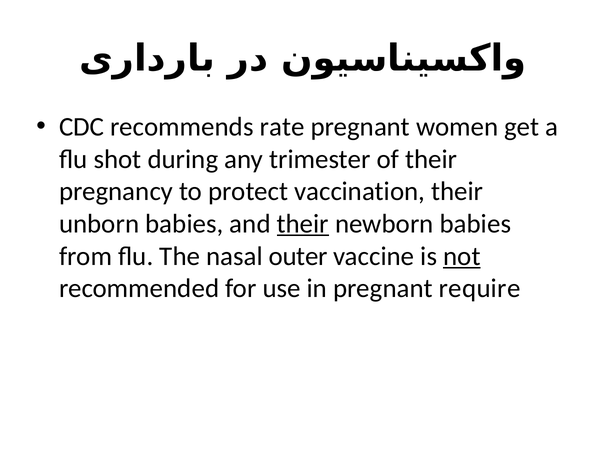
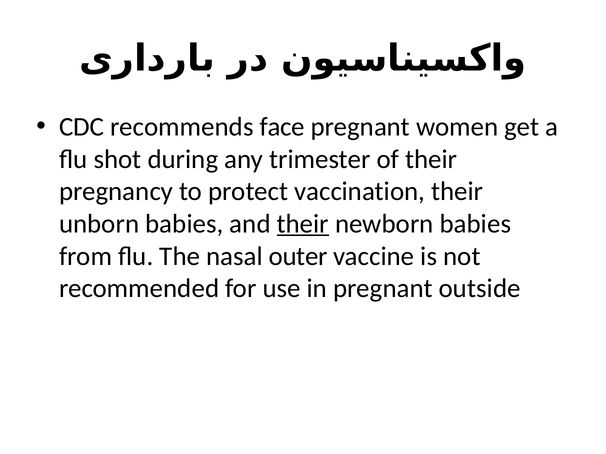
rate: rate -> face
not underline: present -> none
require: require -> outside
